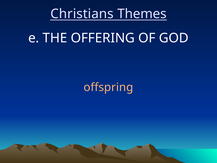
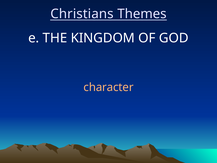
OFFERING: OFFERING -> KINGDOM
offspring: offspring -> character
